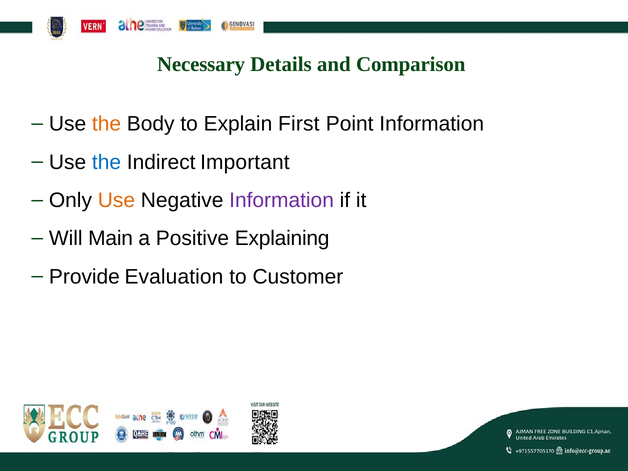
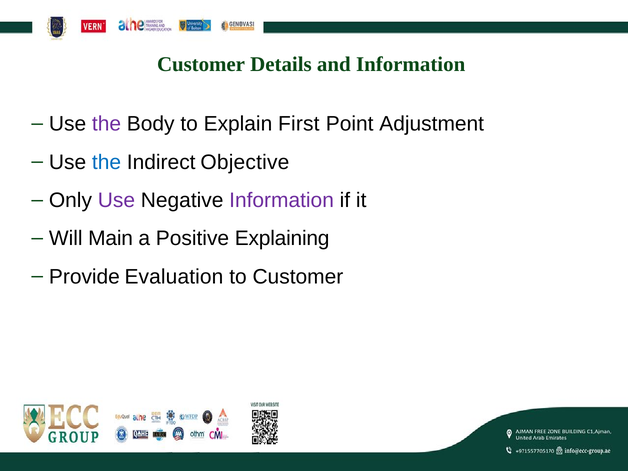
Necessary at (201, 64): Necessary -> Customer
and Comparison: Comparison -> Information
the at (107, 124) colour: orange -> purple
Point Information: Information -> Adjustment
Important: Important -> Objective
Use at (116, 200) colour: orange -> purple
